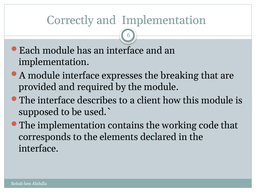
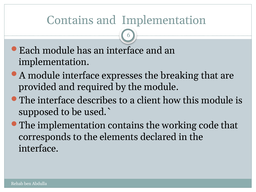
Correctly at (70, 20): Correctly -> Contains
